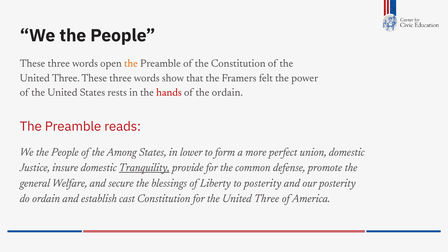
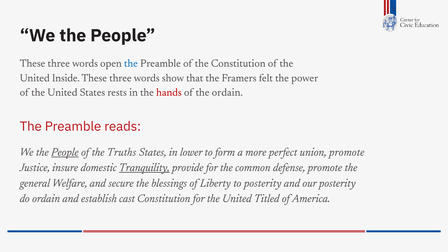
the at (131, 63) colour: orange -> blue
Three at (66, 78): Three -> Inside
People at (65, 152) underline: none -> present
Among: Among -> Truths
union domestic: domestic -> promote
for the United Three: Three -> Titled
